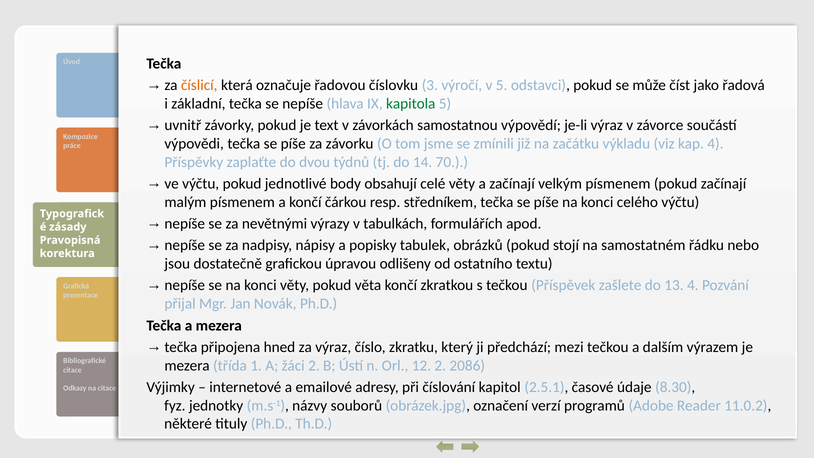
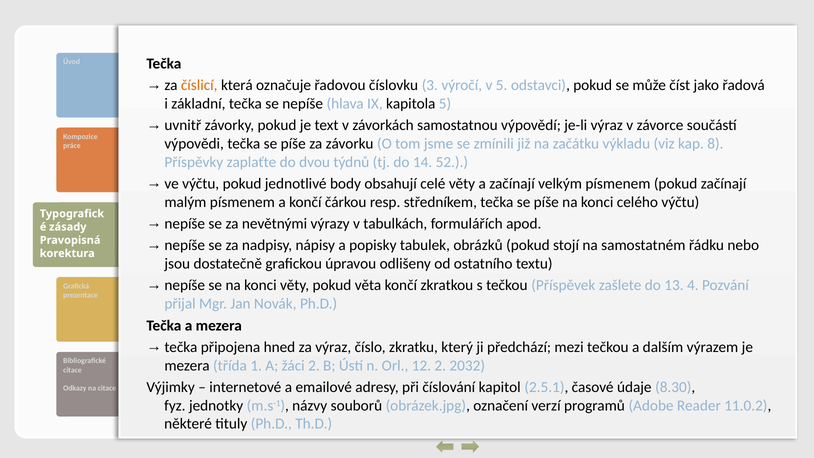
kapitola colour: green -> black
kap 4: 4 -> 8
70: 70 -> 52
2086: 2086 -> 2032
